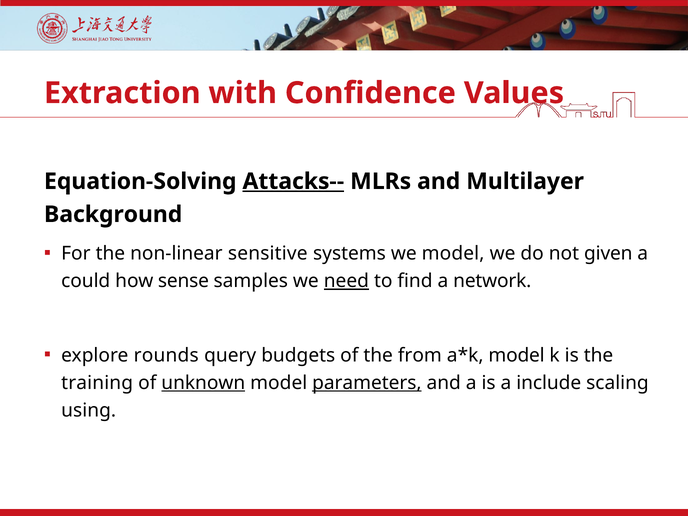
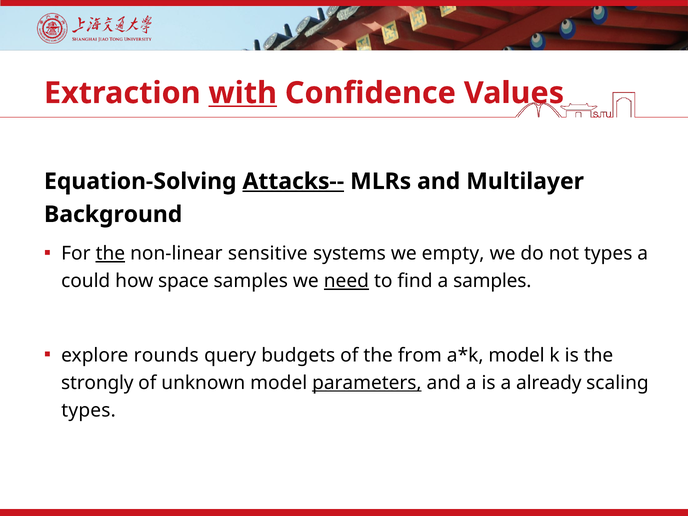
with underline: none -> present
the at (110, 254) underline: none -> present
we model: model -> empty
not given: given -> types
sense: sense -> space
a network: network -> samples
training: training -> strongly
unknown underline: present -> none
include: include -> already
using at (89, 410): using -> types
